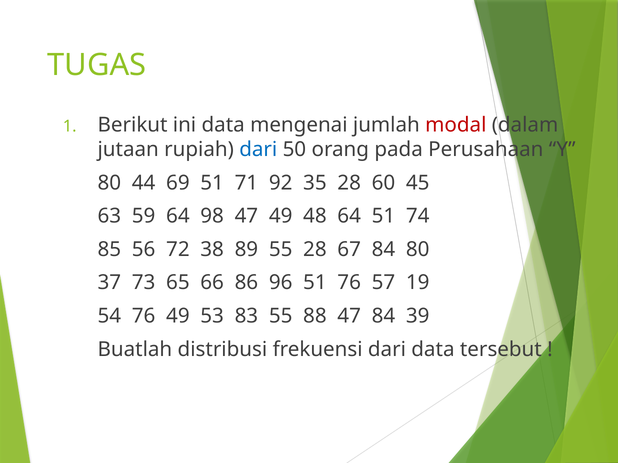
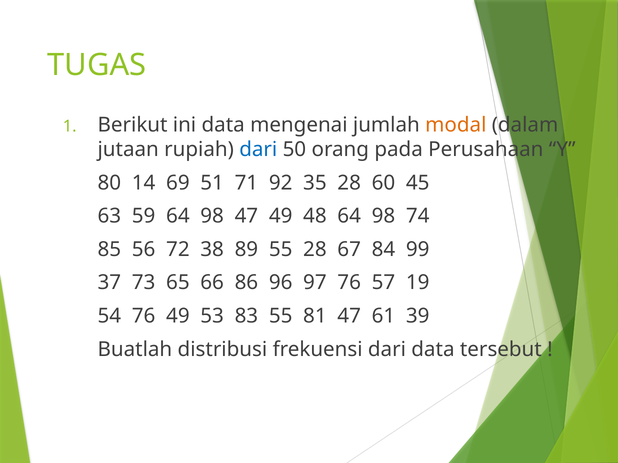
modal colour: red -> orange
44: 44 -> 14
48 64 51: 51 -> 98
84 80: 80 -> 99
96 51: 51 -> 97
88: 88 -> 81
47 84: 84 -> 61
